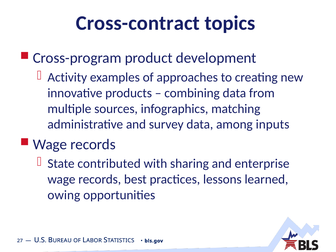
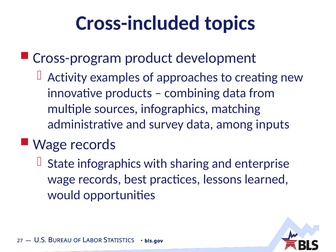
Cross-contract: Cross-contract -> Cross-included
State contributed: contributed -> infographics
owing: owing -> would
